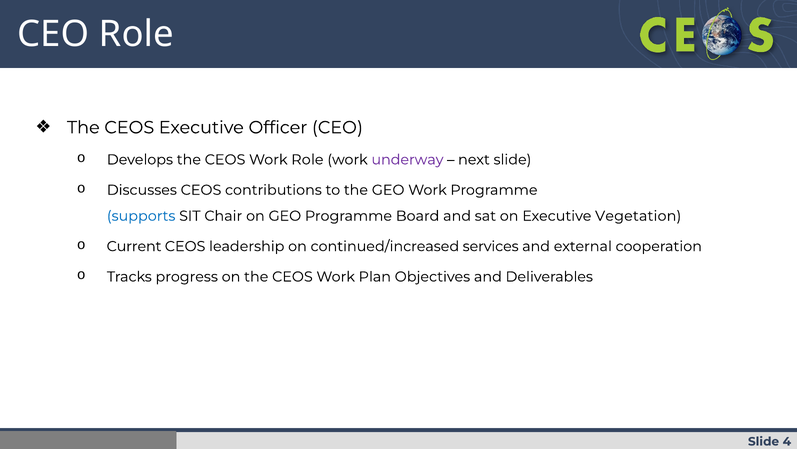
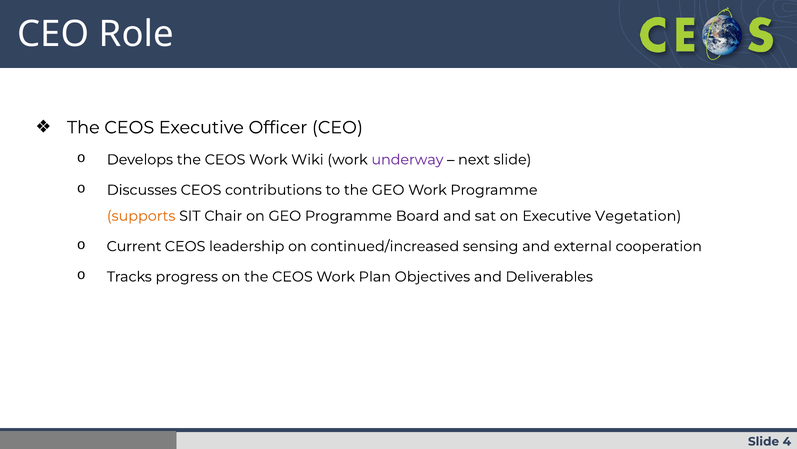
Work Role: Role -> Wiki
supports colour: blue -> orange
services: services -> sensing
